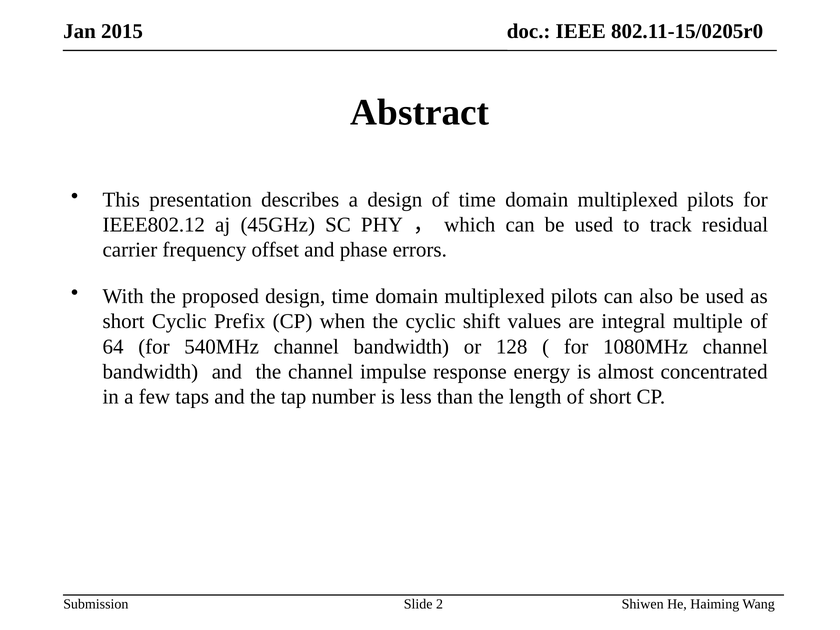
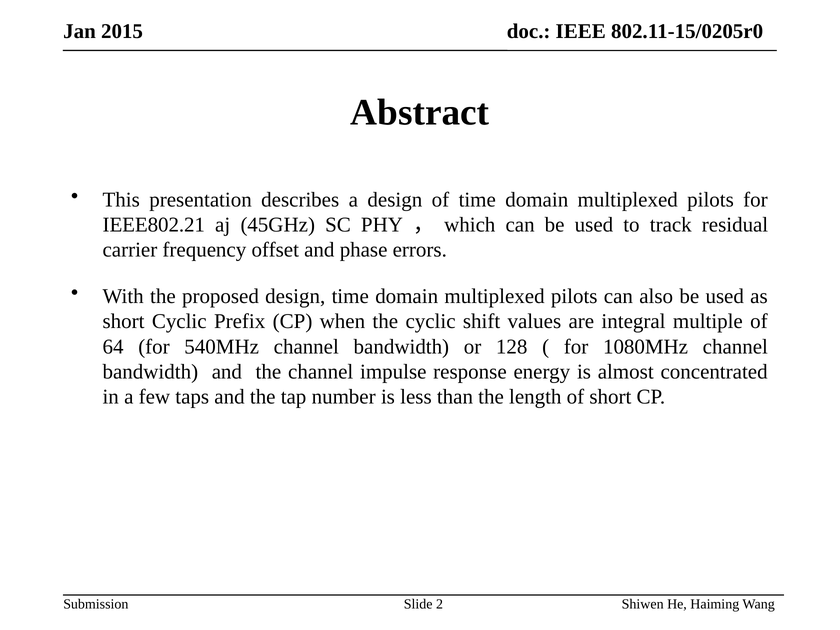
IEEE802.12: IEEE802.12 -> IEEE802.21
